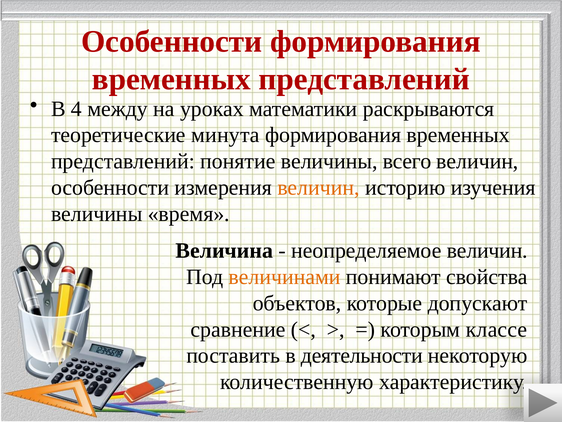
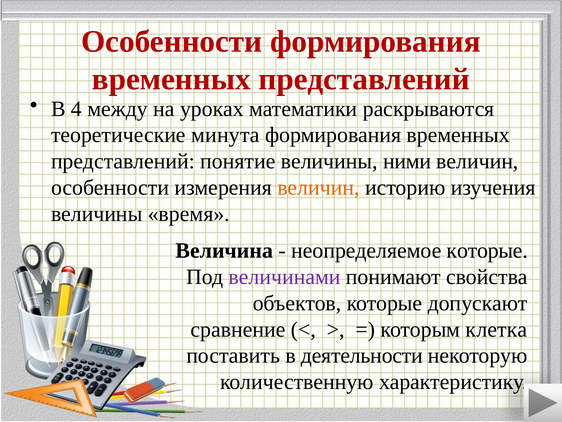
всего: всего -> ними
неопределяемое величин: величин -> которые
величинами colour: orange -> purple
классе: классе -> клетка
